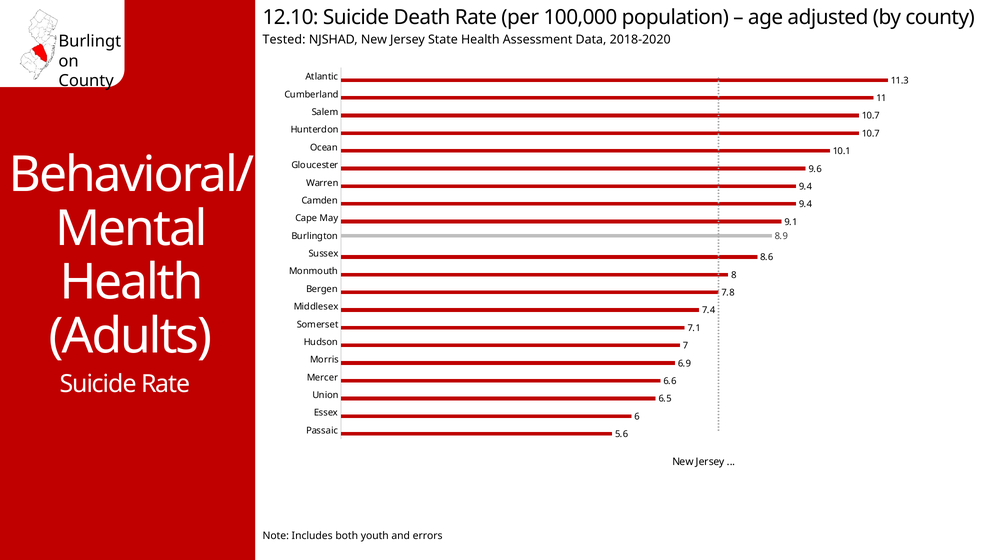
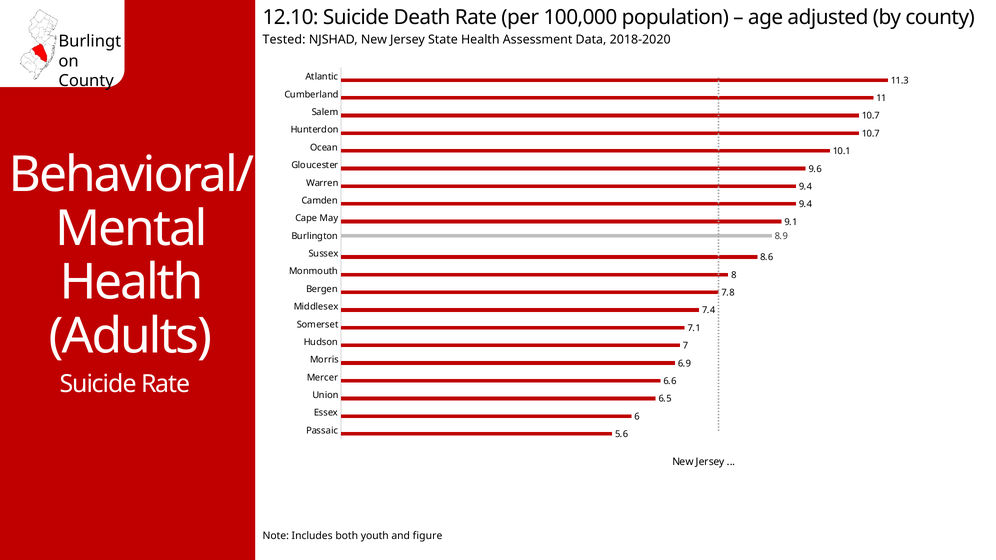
errors: errors -> figure
